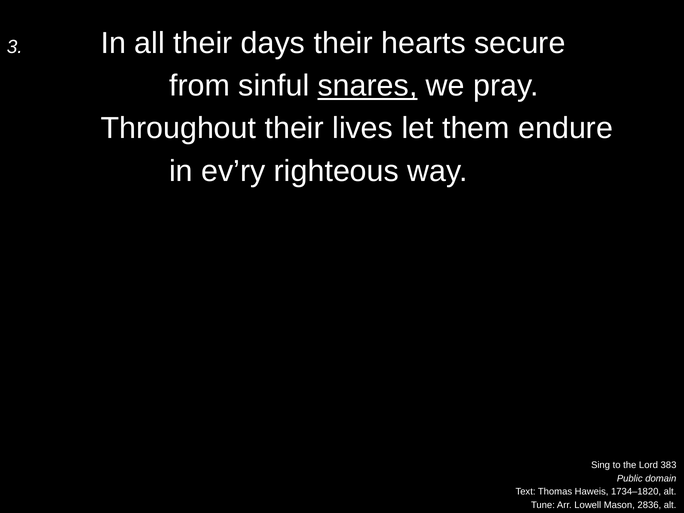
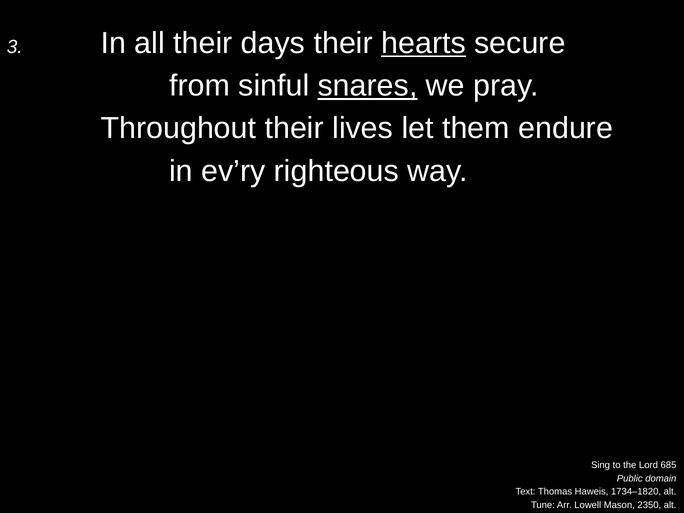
hearts underline: none -> present
383: 383 -> 685
2836: 2836 -> 2350
